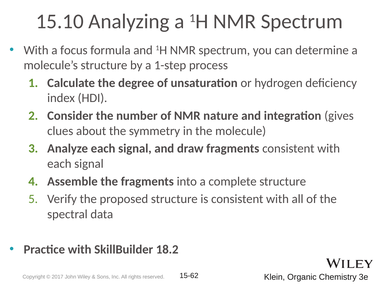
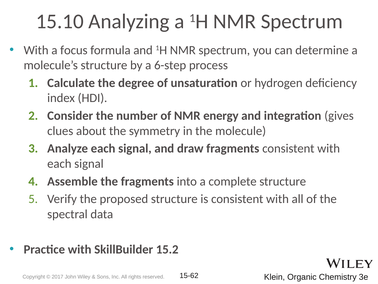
1-step: 1-step -> 6-step
nature: nature -> energy
18.2: 18.2 -> 15.2
